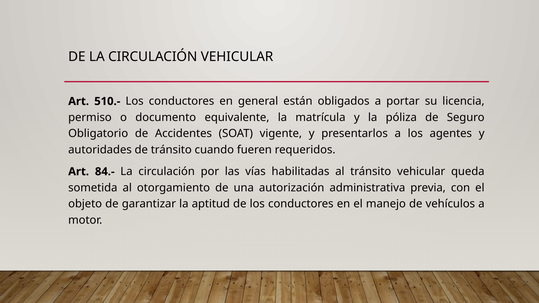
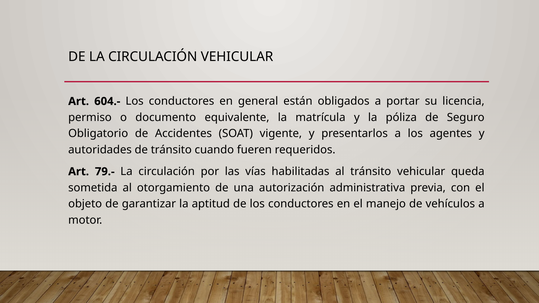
510.-: 510.- -> 604.-
84.-: 84.- -> 79.-
